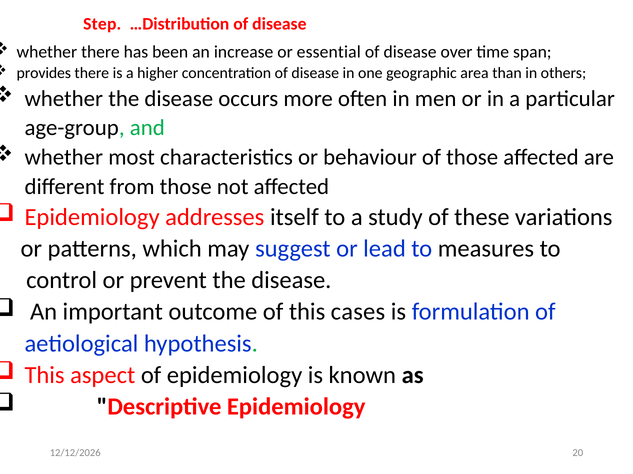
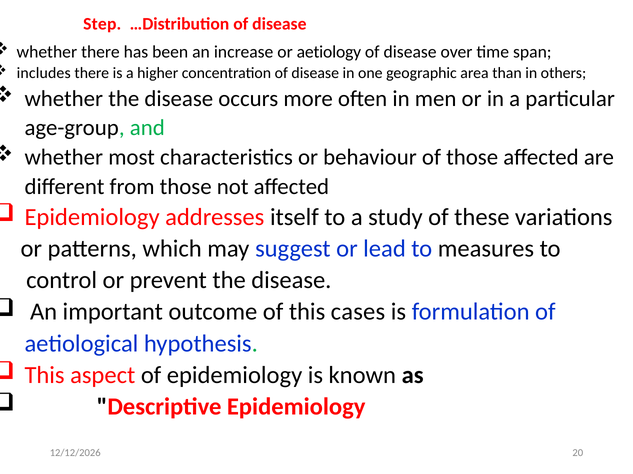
essential: essential -> aetiology
provides: provides -> includes
